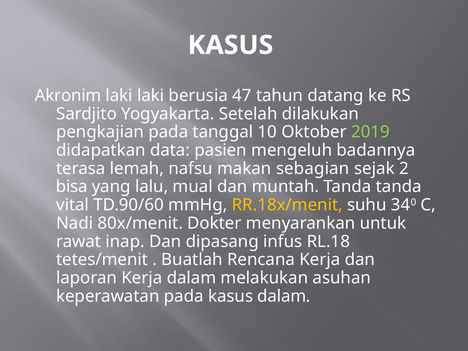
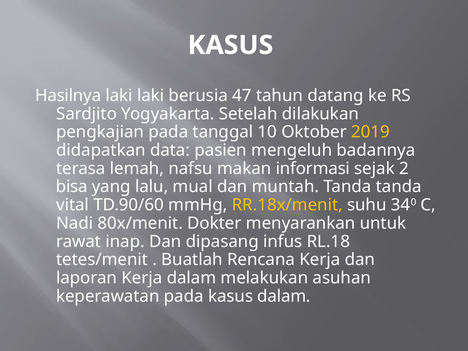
Akronim: Akronim -> Hasilnya
2019 colour: light green -> yellow
sebagian: sebagian -> informasi
